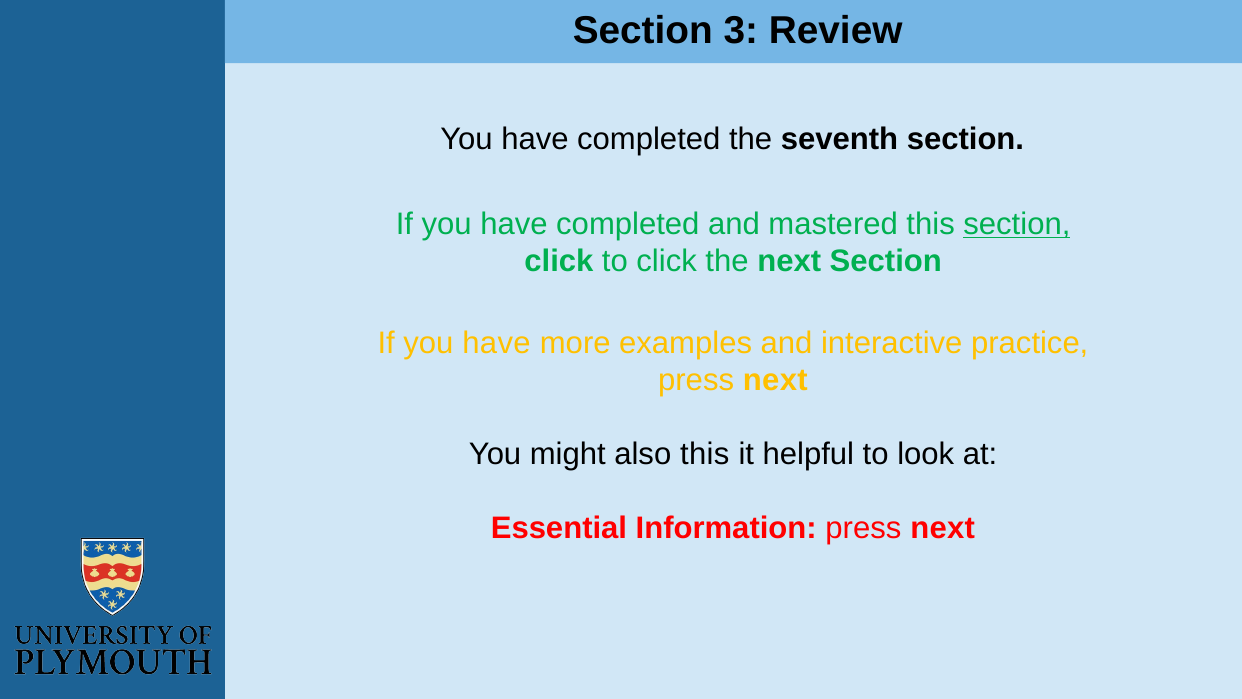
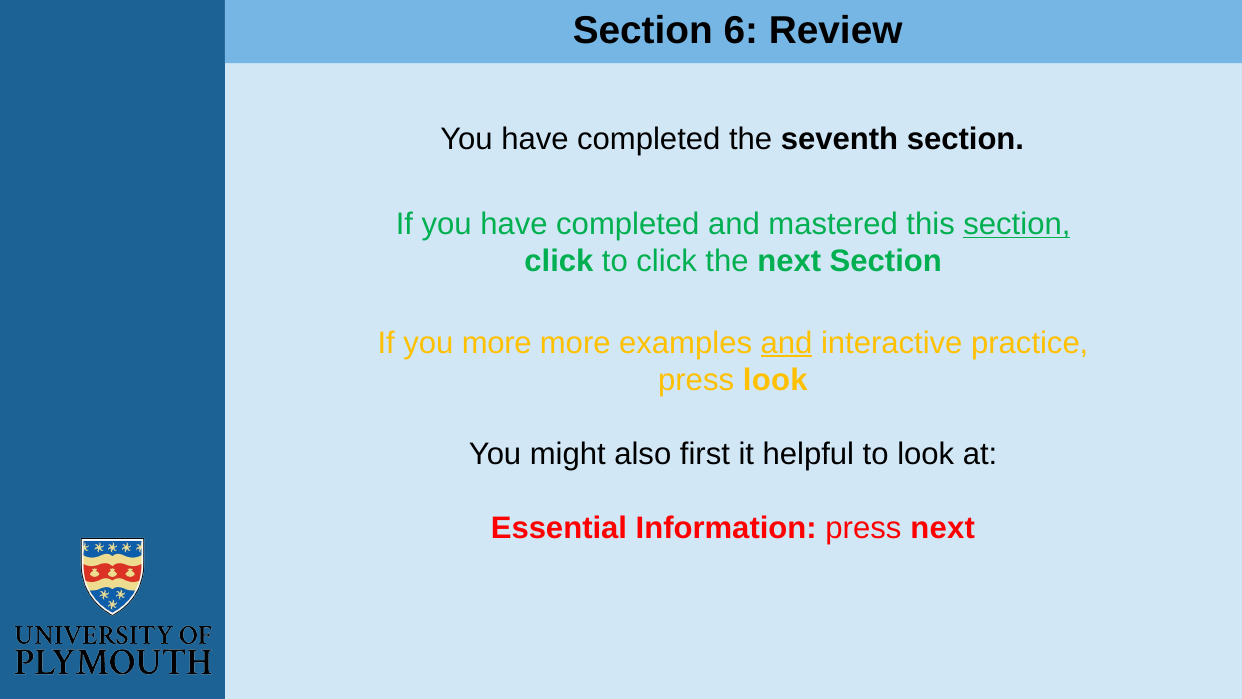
3: 3 -> 6
have at (497, 343): have -> more
and at (787, 343) underline: none -> present
next at (775, 380): next -> look
also this: this -> first
